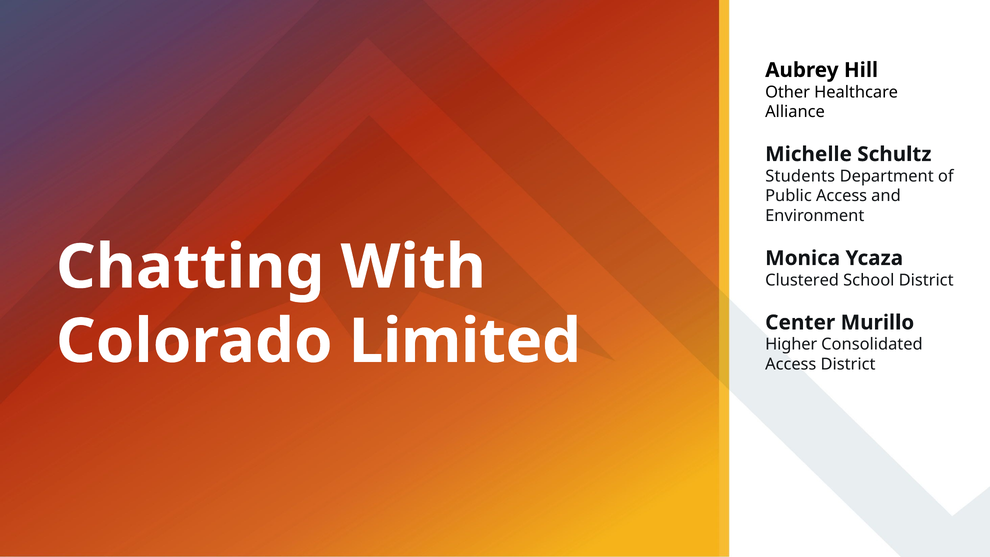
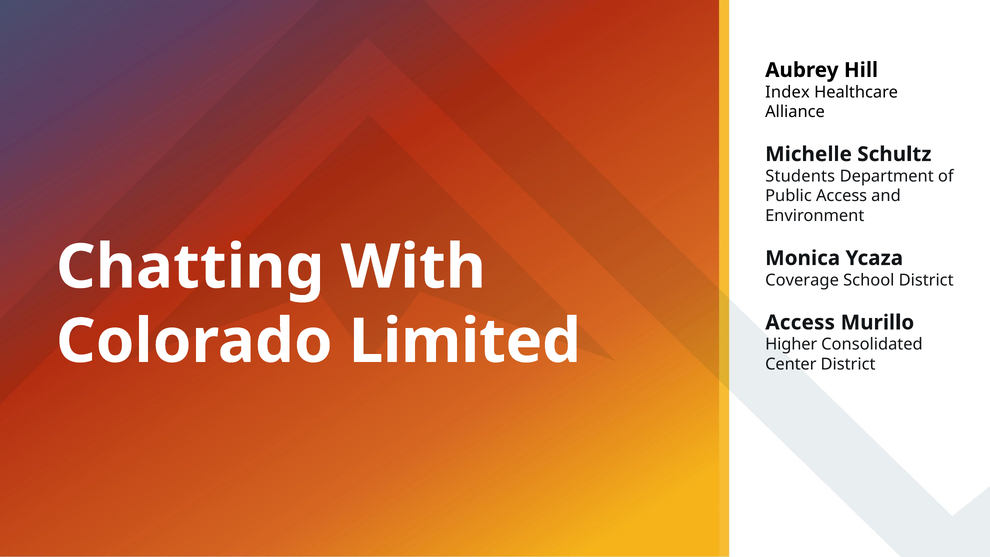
Other: Other -> Index
Clustered: Clustered -> Coverage
Center at (800, 322): Center -> Access
Access at (791, 364): Access -> Center
